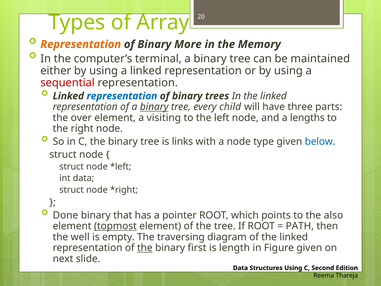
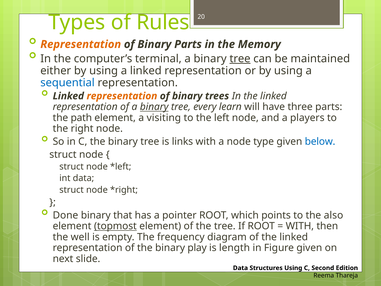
Array: Array -> Rules
Binary More: More -> Parts
tree at (240, 59) underline: none -> present
sequential colour: red -> blue
representation at (122, 96) colour: blue -> orange
child: child -> learn
over: over -> path
lengths: lengths -> players
PATH at (300, 226): PATH -> WITH
traversing: traversing -> frequency
the at (145, 248) underline: present -> none
first: first -> play
